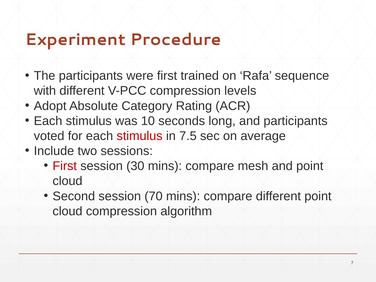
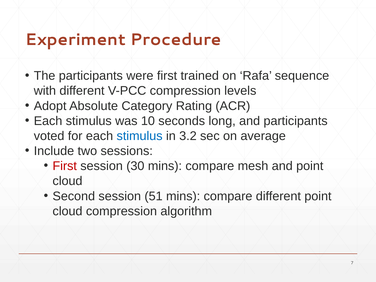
stimulus at (140, 136) colour: red -> blue
7.5: 7.5 -> 3.2
70: 70 -> 51
